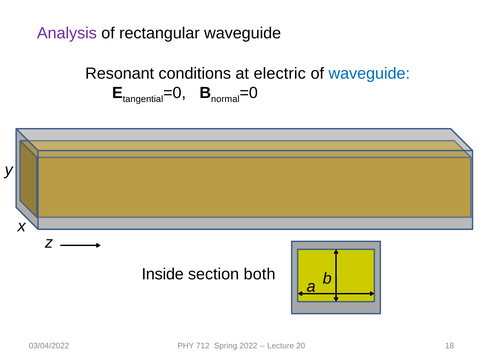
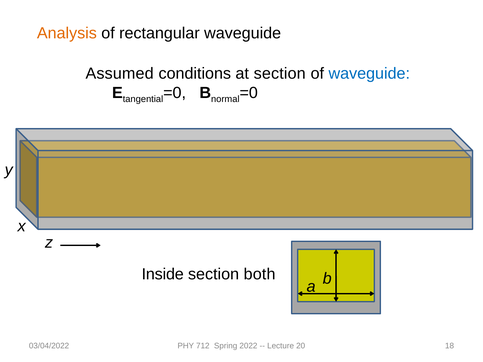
Analysis colour: purple -> orange
Resonant: Resonant -> Assumed
at electric: electric -> section
